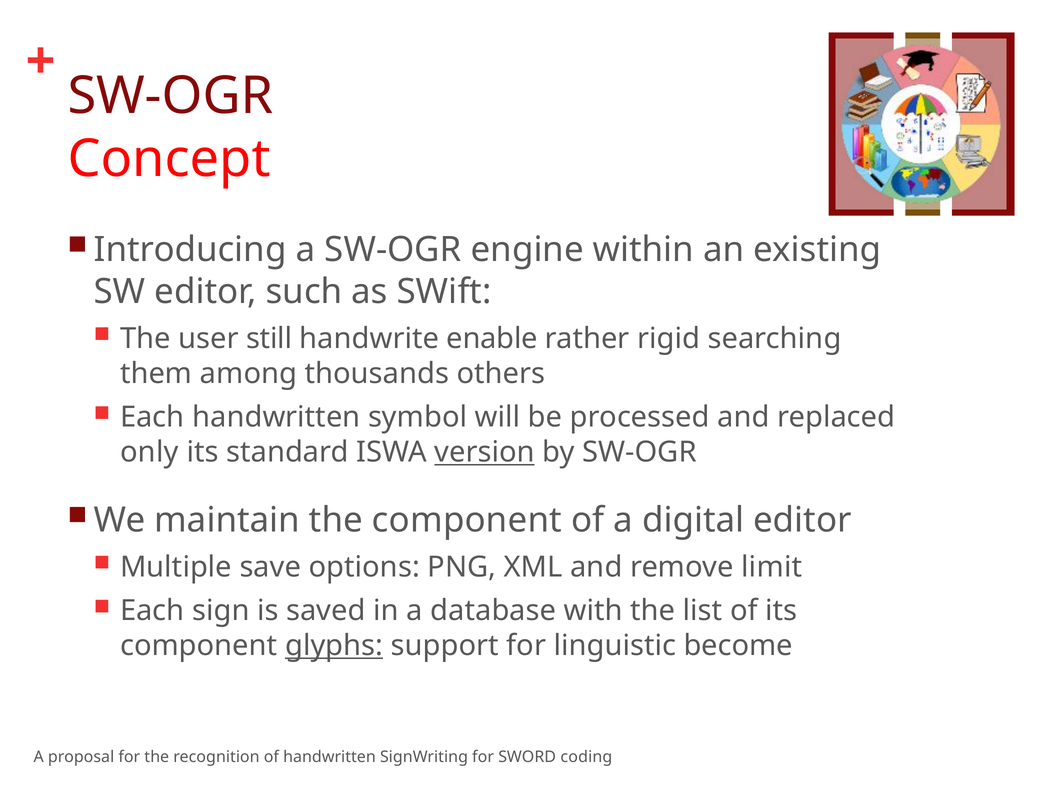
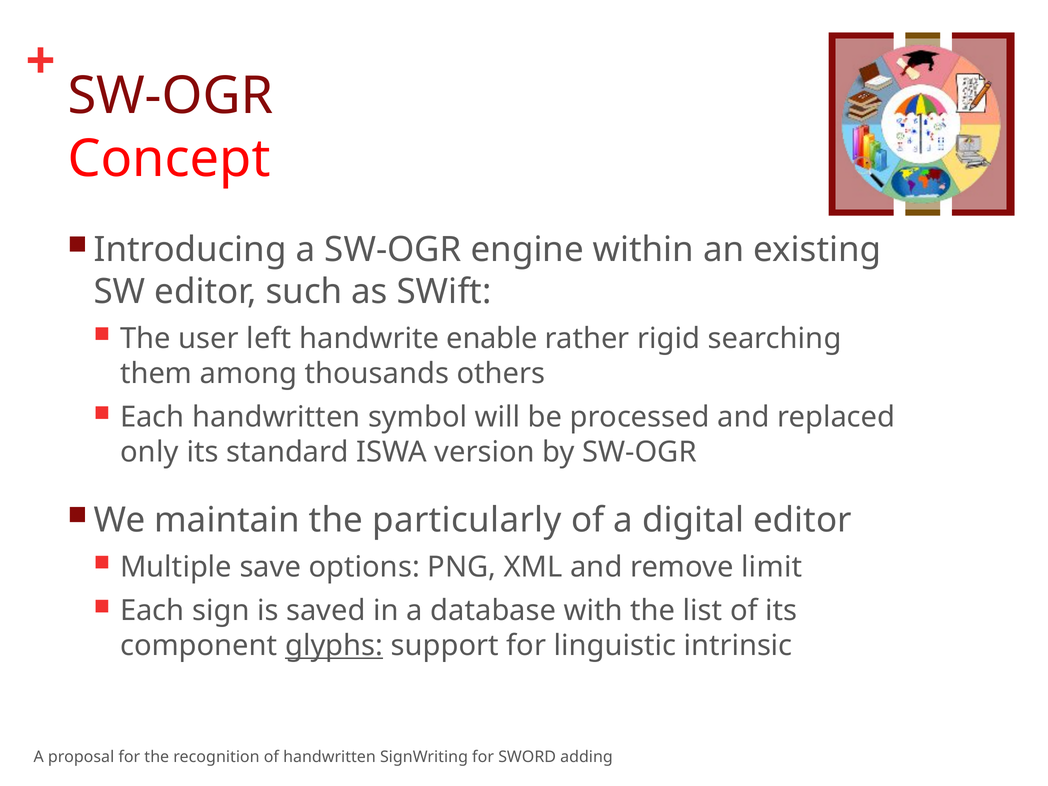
still: still -> left
version underline: present -> none
the component: component -> particularly
become: become -> intrinsic
coding: coding -> adding
